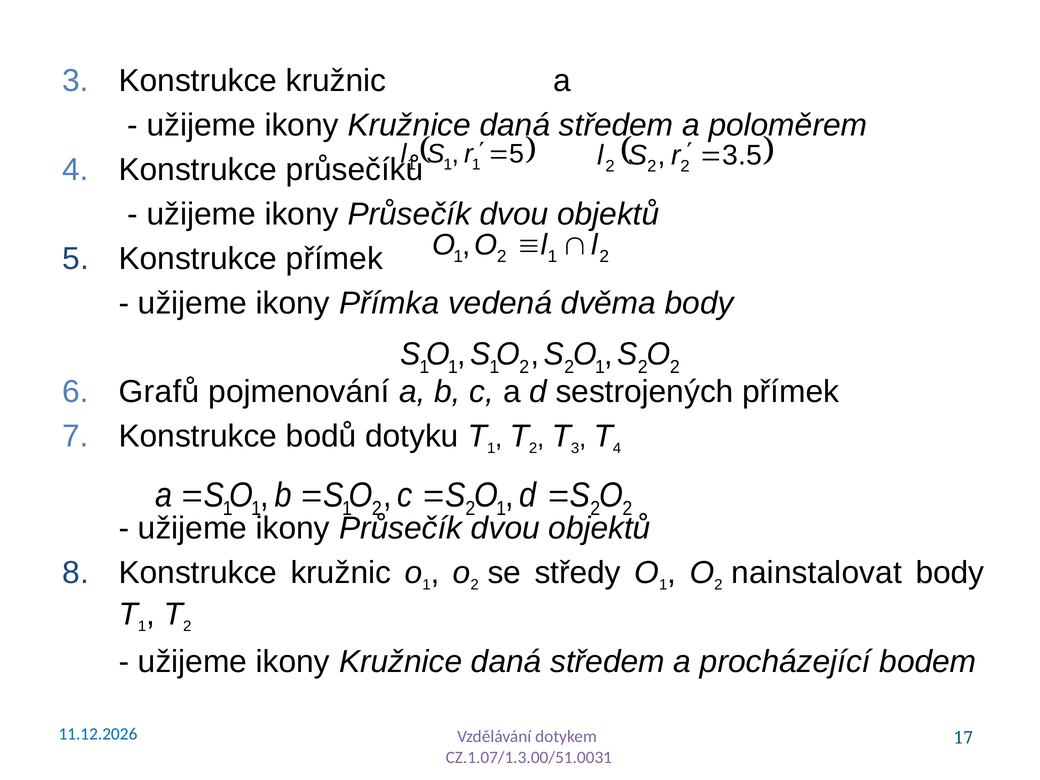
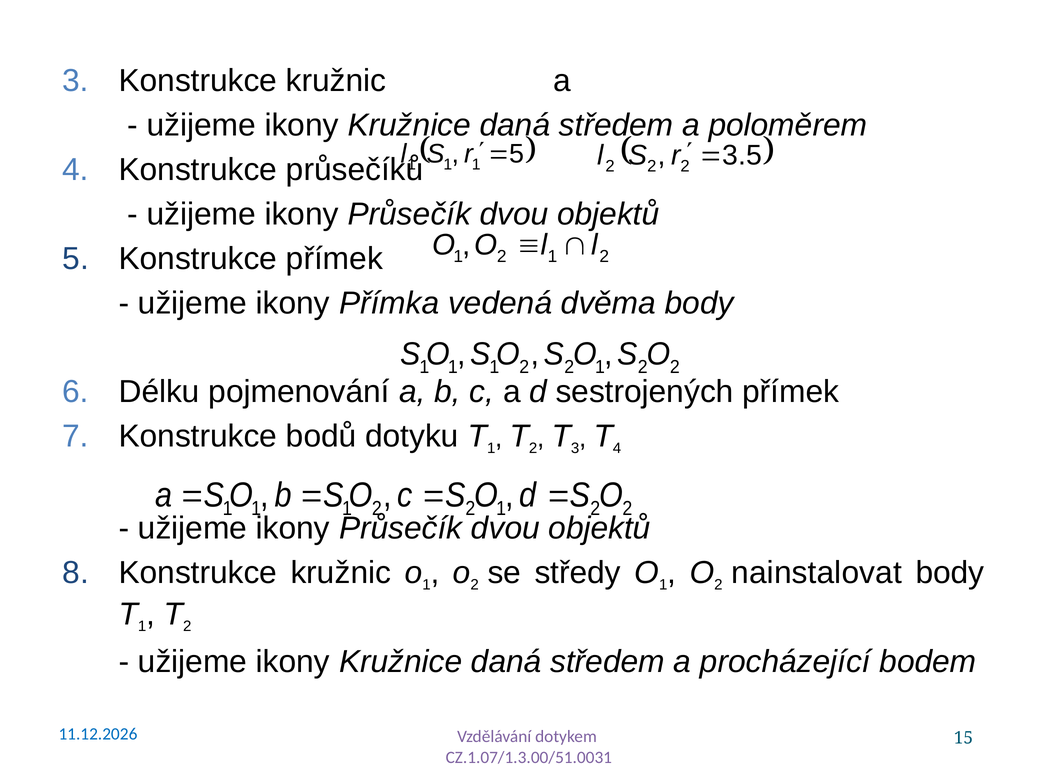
Grafů: Grafů -> Délku
17: 17 -> 15
